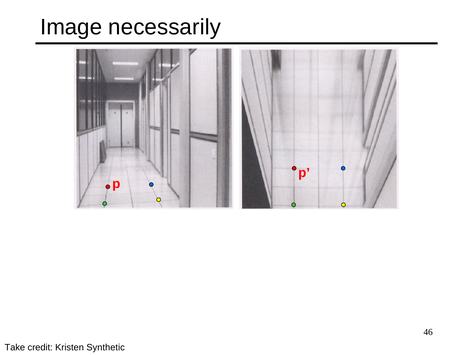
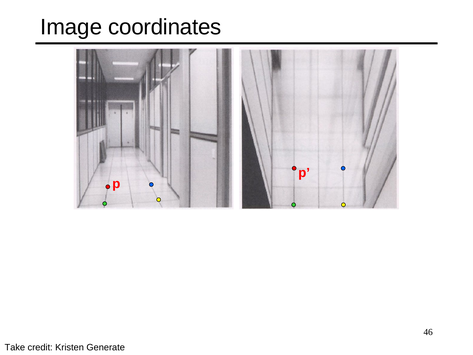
necessarily: necessarily -> coordinates
Synthetic: Synthetic -> Generate
